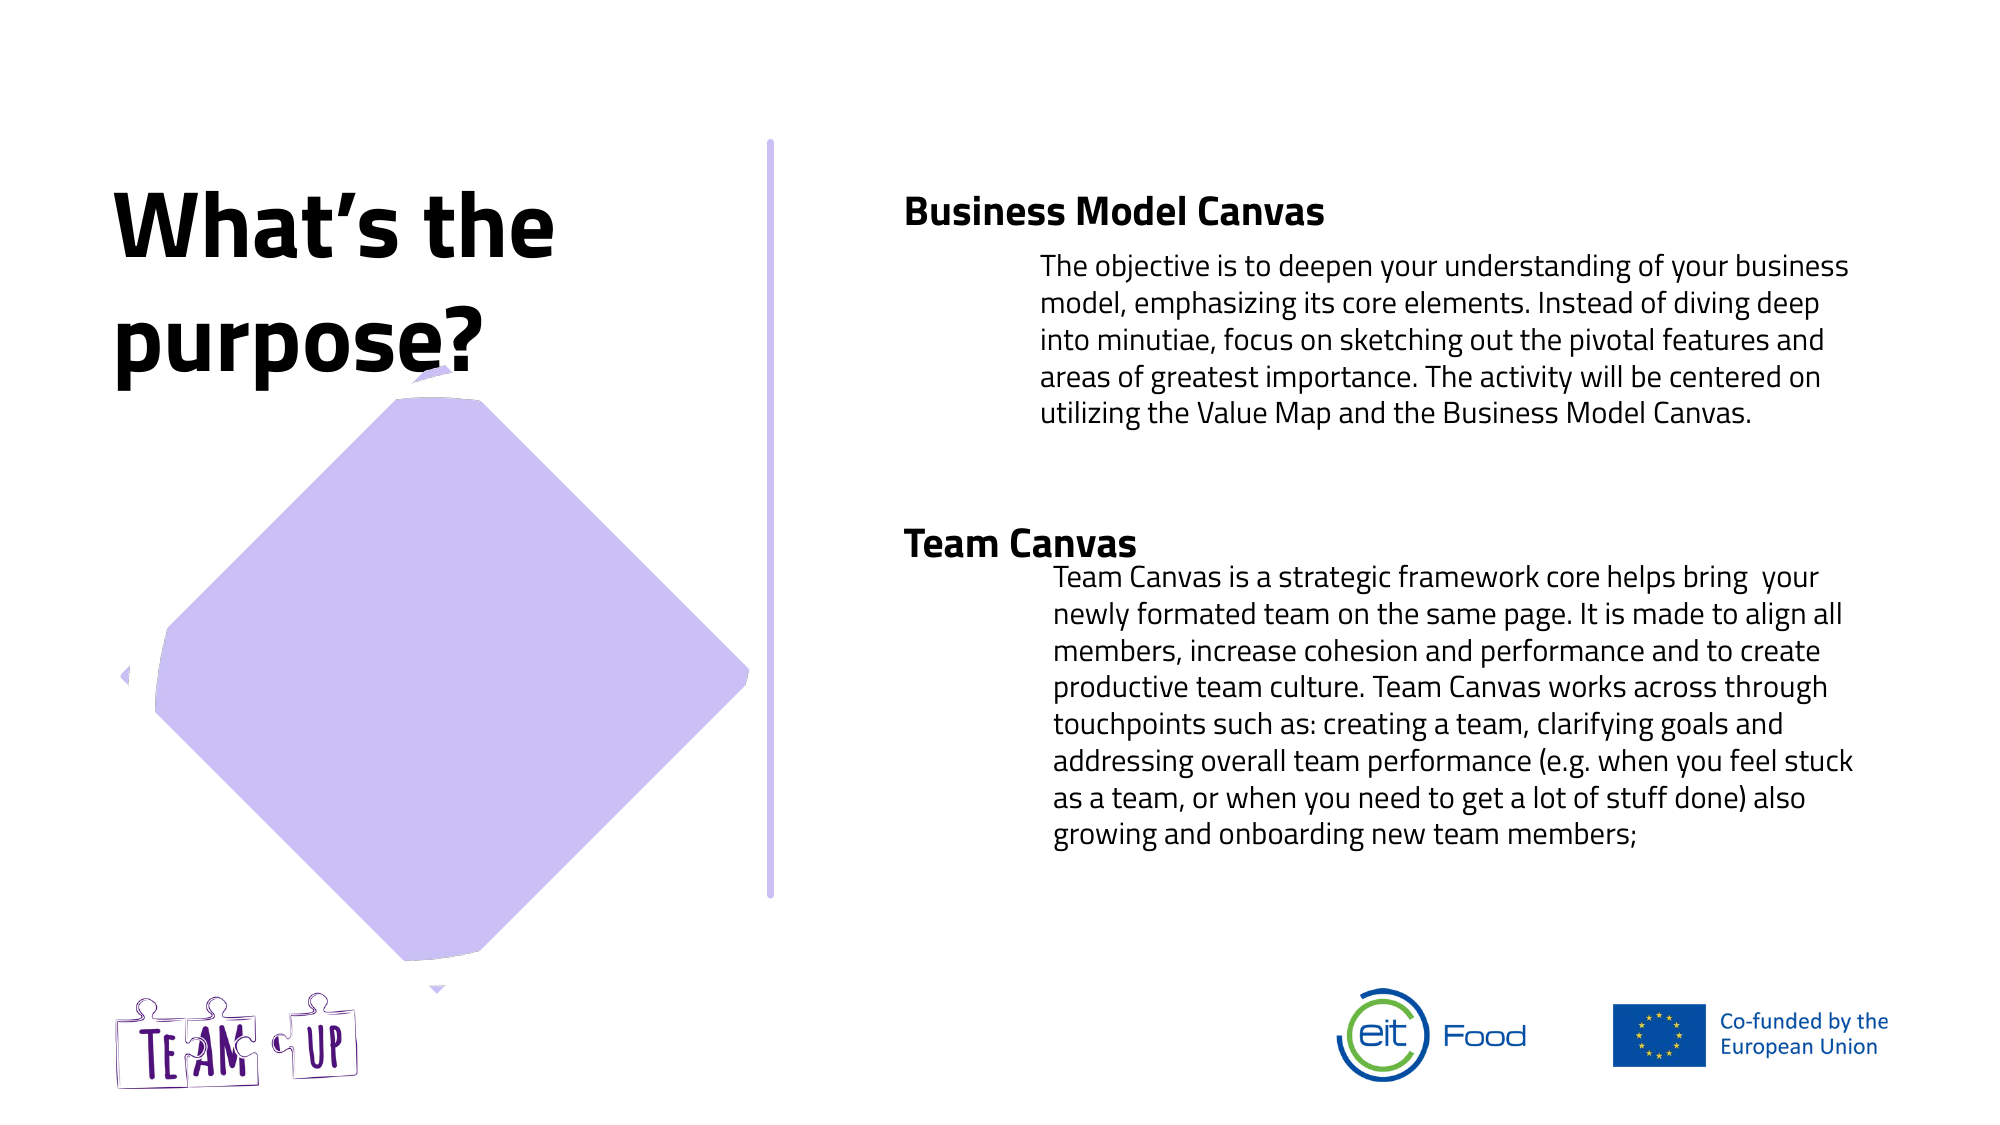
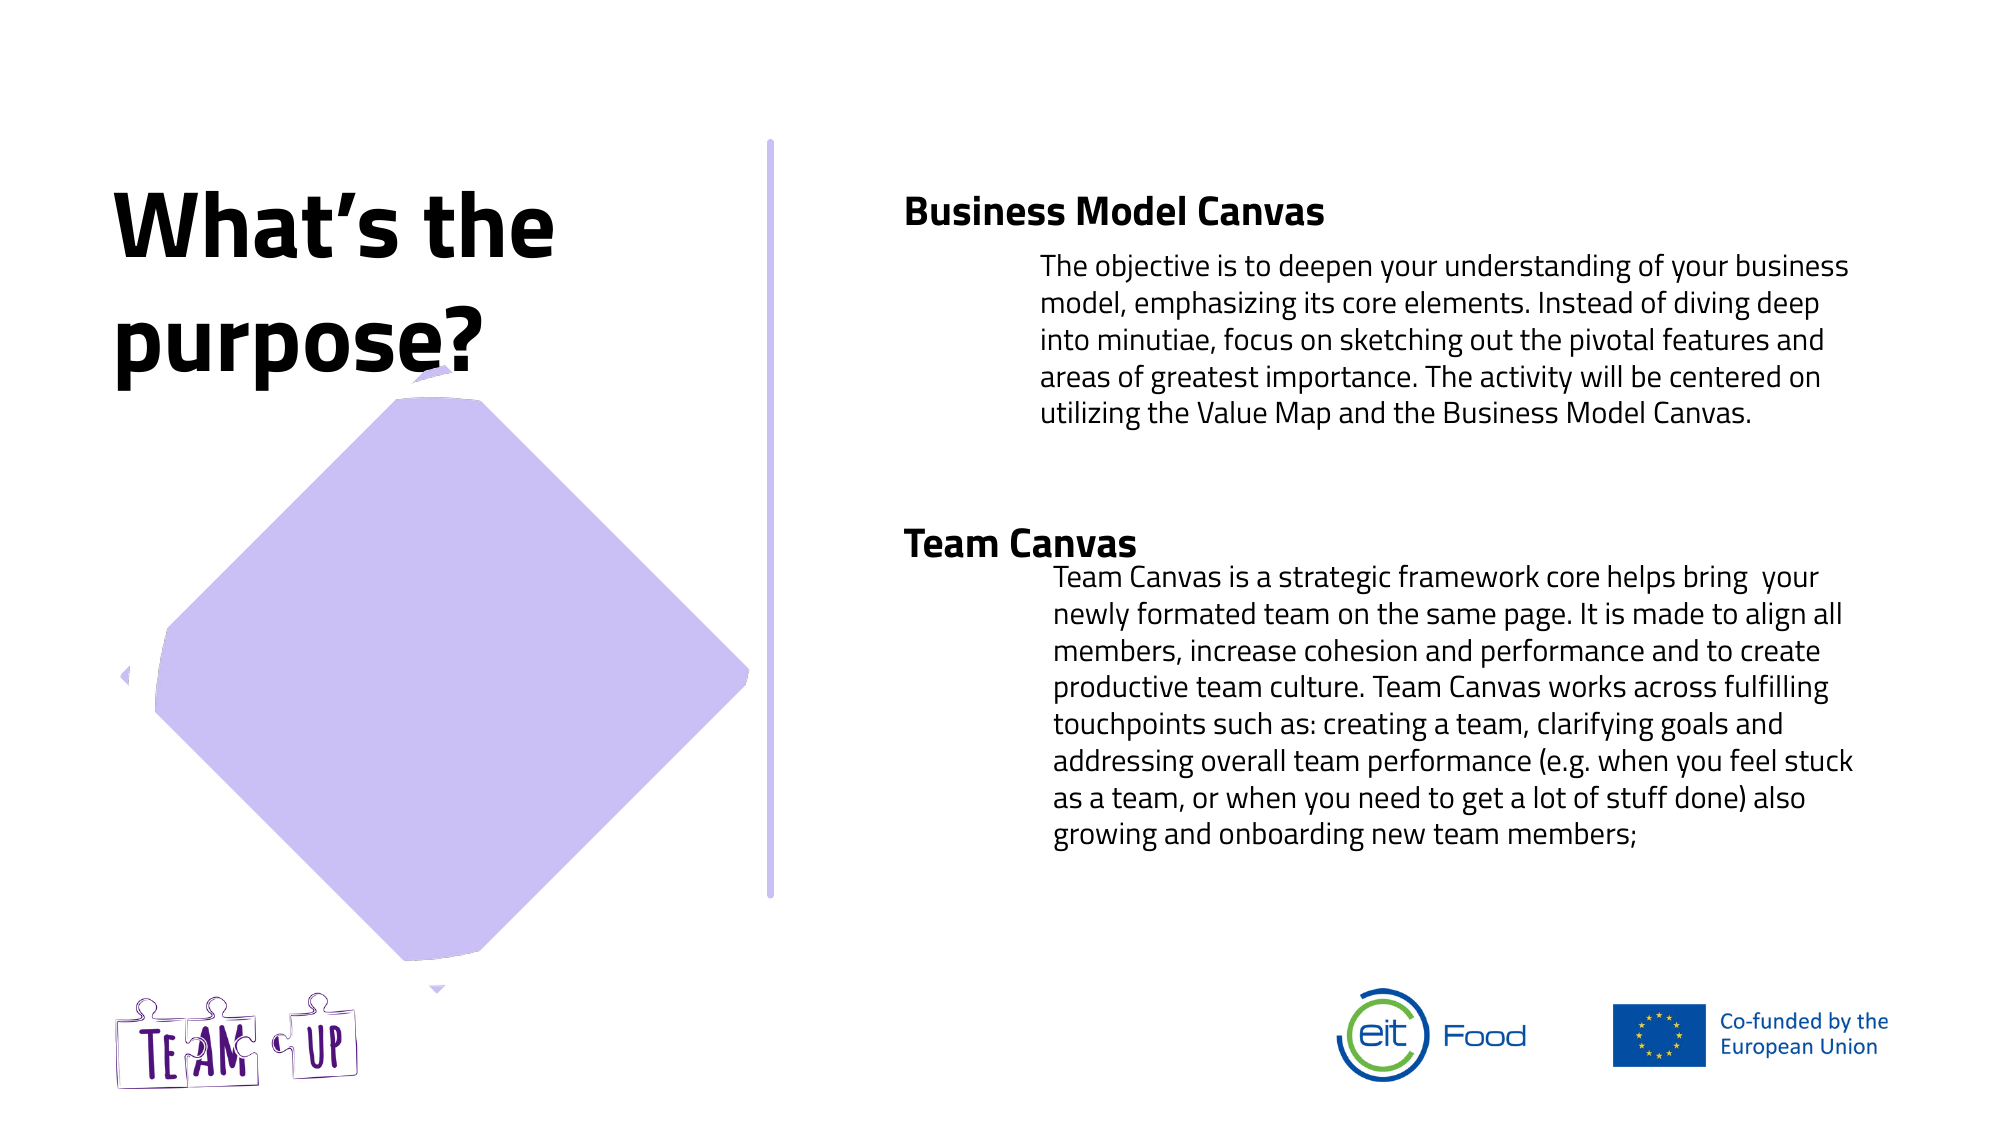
through: through -> fulfilling
